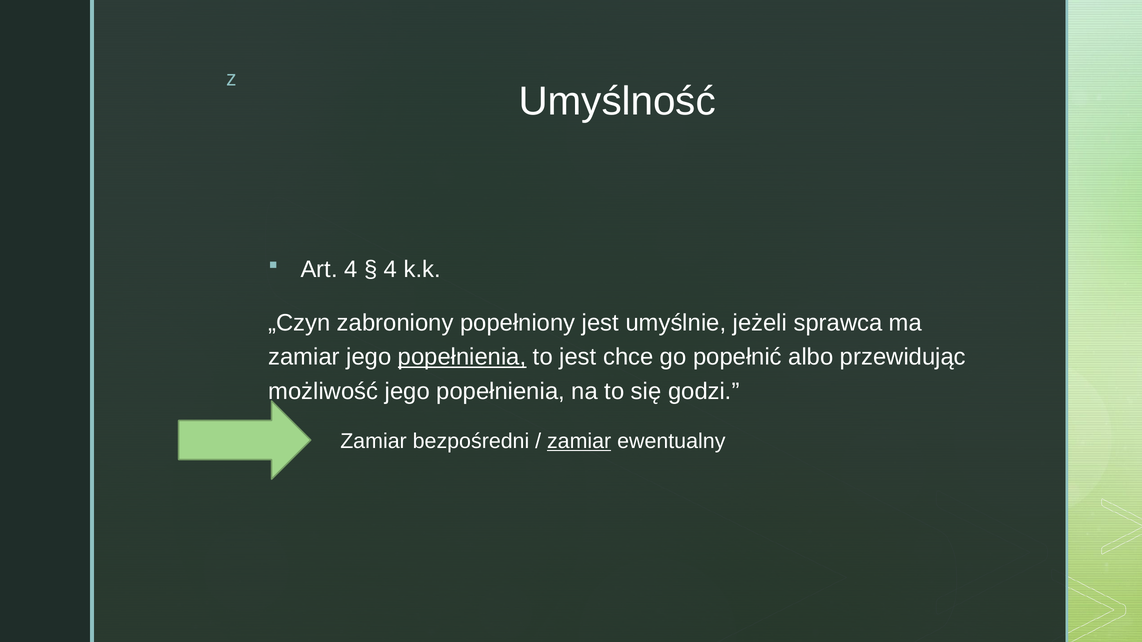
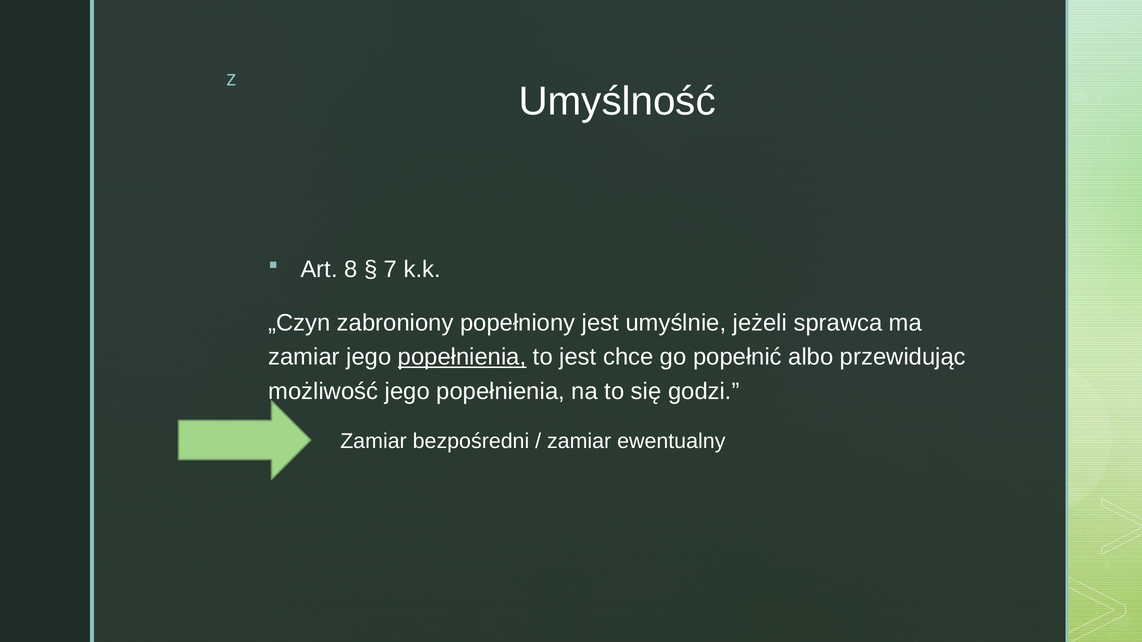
Art 4: 4 -> 8
4 at (391, 270): 4 -> 7
zamiar at (579, 442) underline: present -> none
